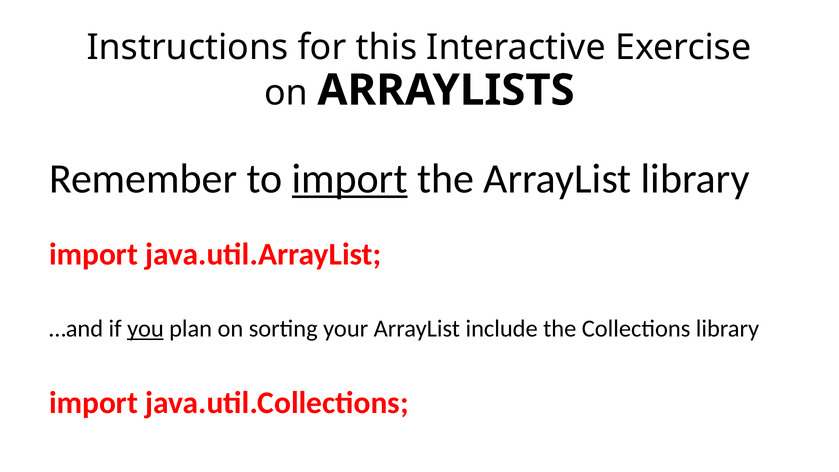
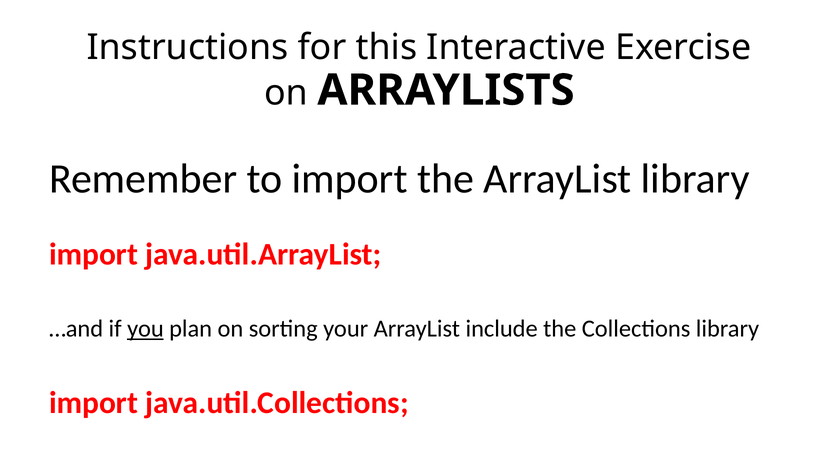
import at (350, 179) underline: present -> none
